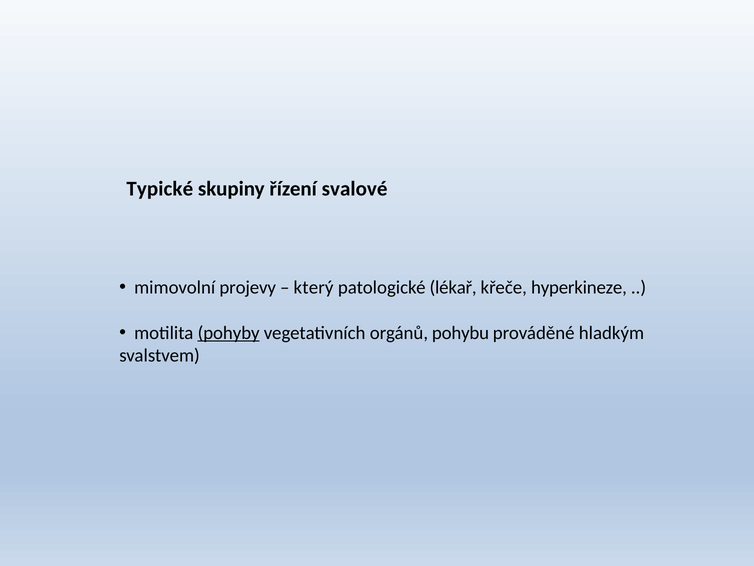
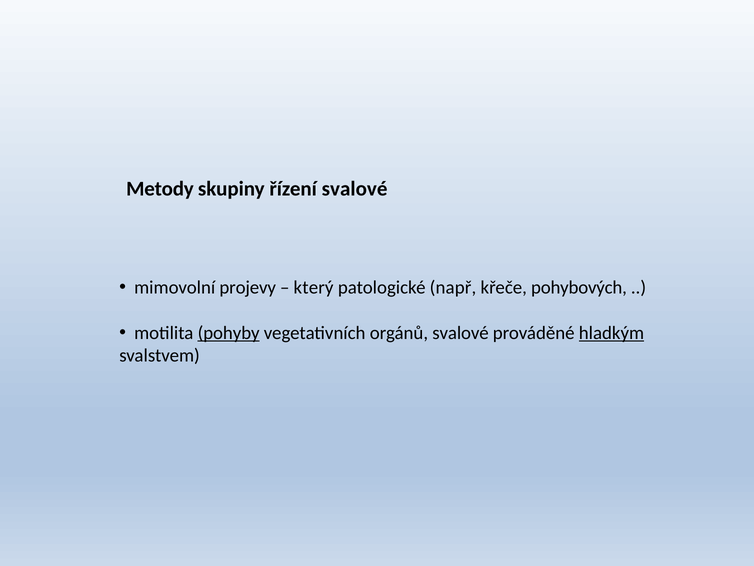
Typické: Typické -> Metody
lékař: lékař -> např
hyperkineze: hyperkineze -> pohybových
orgánů pohybu: pohybu -> svalové
hladkým underline: none -> present
